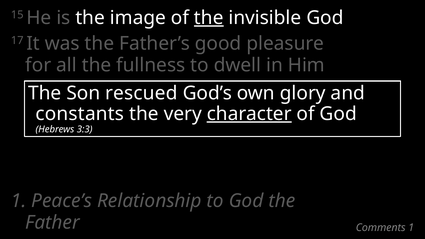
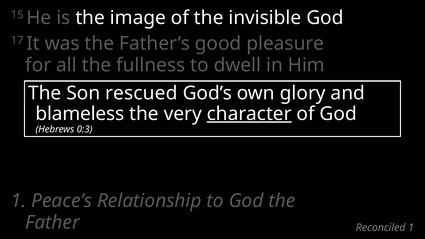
the at (209, 18) underline: present -> none
constants: constants -> blameless
3:3: 3:3 -> 0:3
Comments: Comments -> Reconciled
